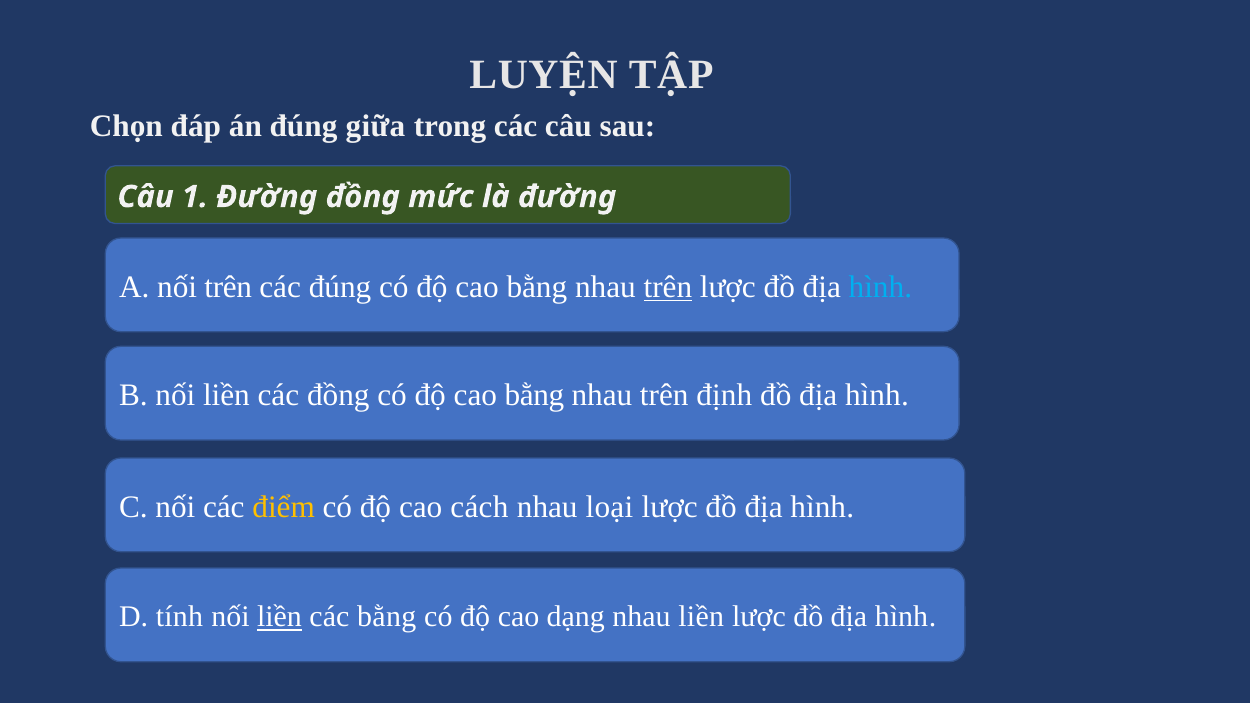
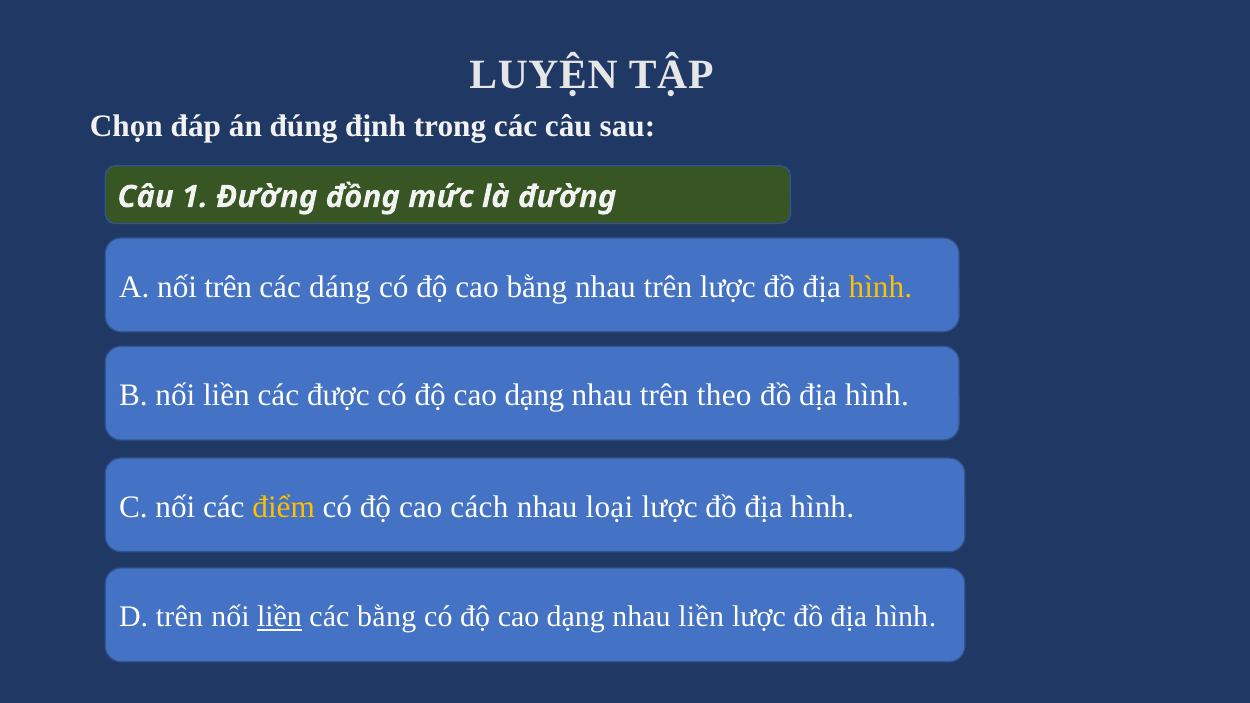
giữa: giữa -> định
các đúng: đúng -> dáng
trên at (668, 287) underline: present -> none
hình at (880, 287) colour: light blue -> yellow
các đồng: đồng -> được
bằng at (534, 395): bằng -> dạng
định: định -> theo
D tính: tính -> trên
